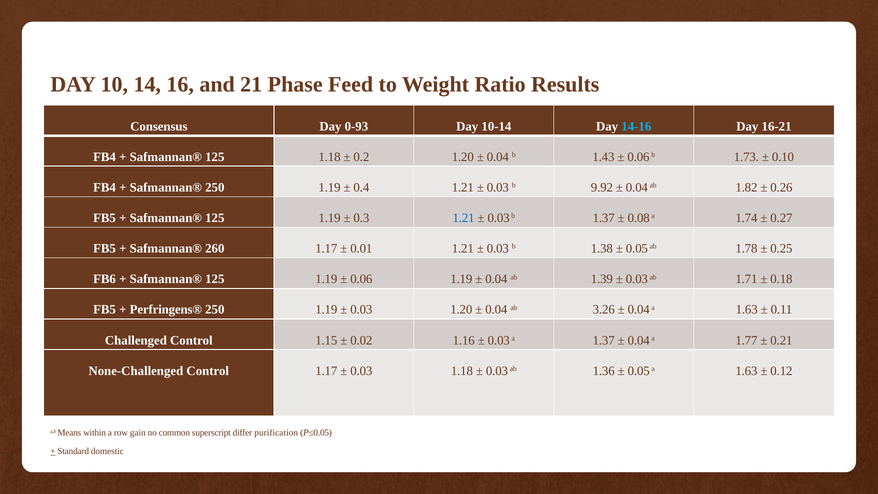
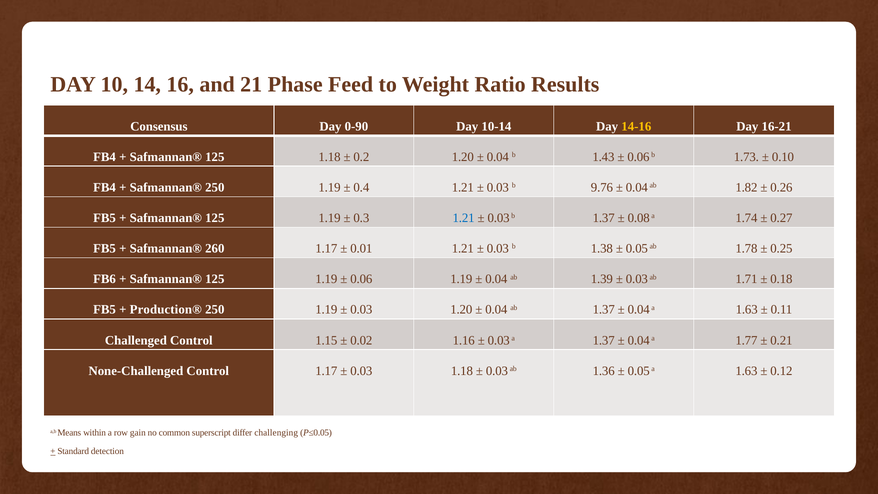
0-93: 0-93 -> 0-90
14-16 colour: light blue -> yellow
9.92: 9.92 -> 9.76
Perfringens®: Perfringens® -> Production®
ab 3.26: 3.26 -> 1.37
purification: purification -> challenging
domestic: domestic -> detection
